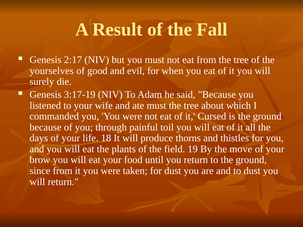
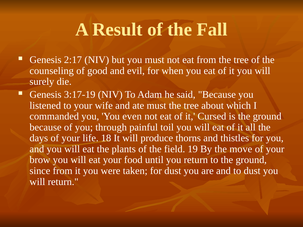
yourselves: yourselves -> counseling
you You were: were -> even
